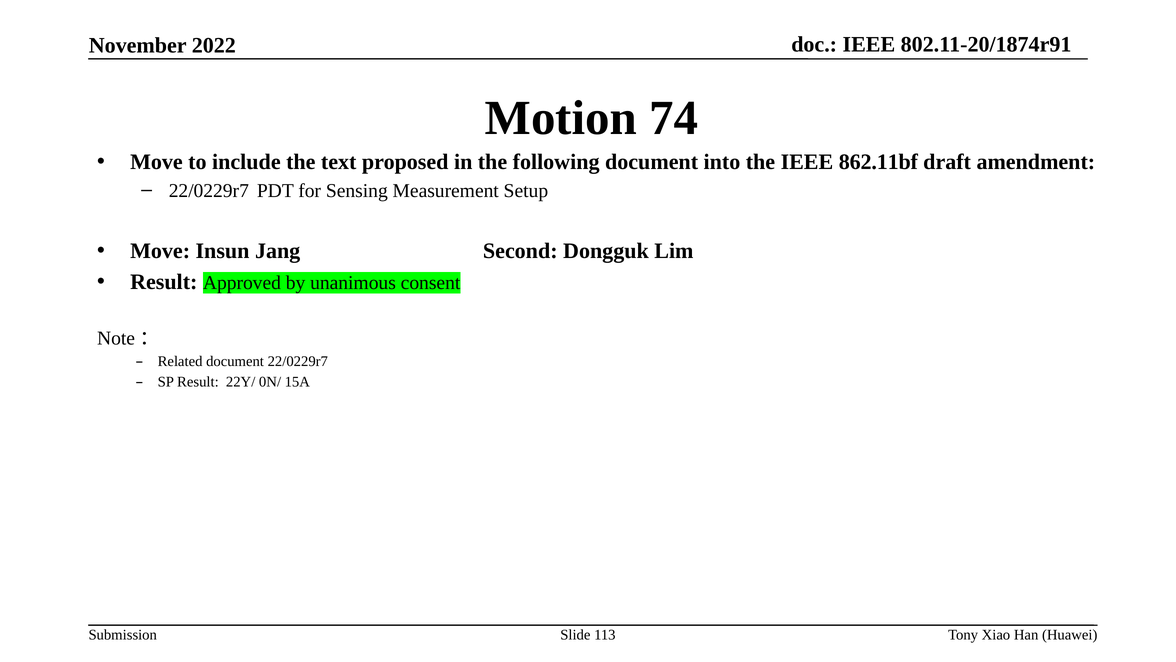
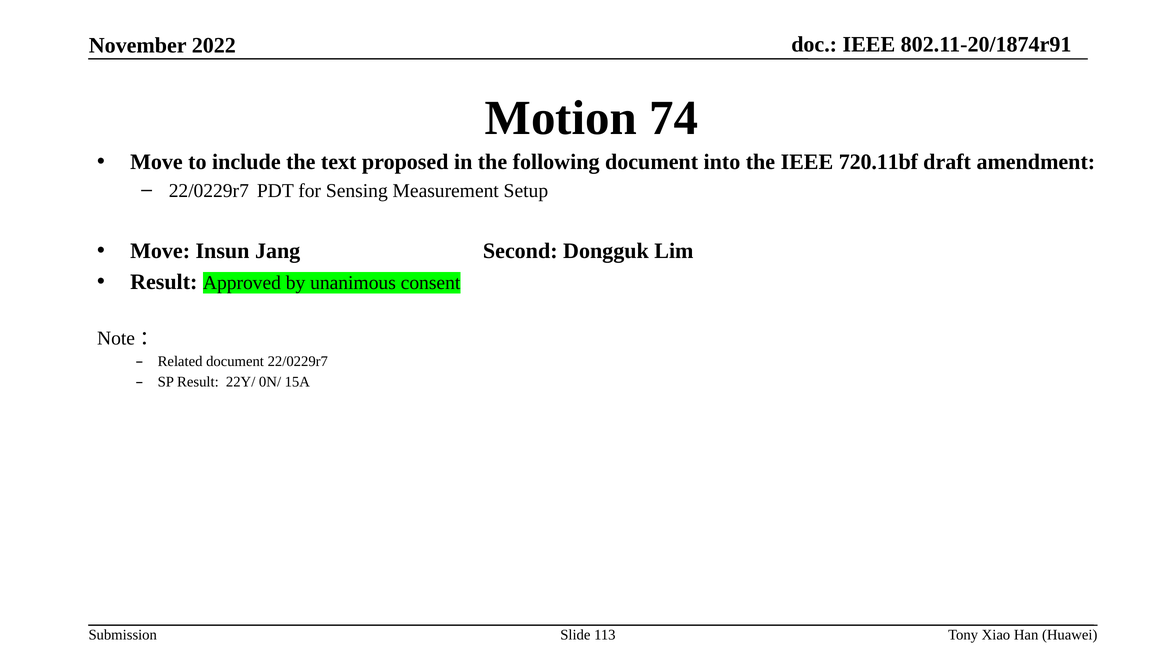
862.11bf: 862.11bf -> 720.11bf
